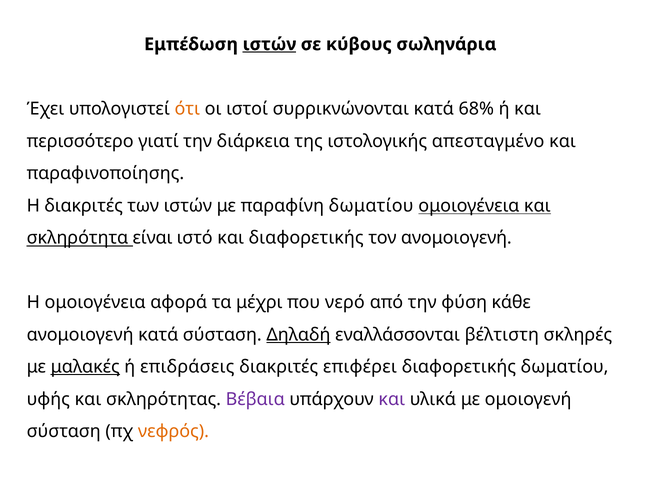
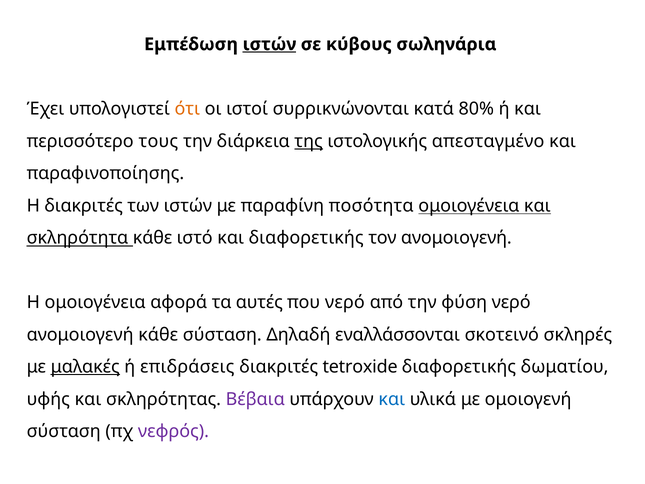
68%: 68% -> 80%
γιατί: γιατί -> τους
της underline: none -> present
παραφίνη δωματίου: δωματίου -> ποσότητα
σκληρότητα είναι: είναι -> κάθε
μέχρι: μέχρι -> αυτές
φύση κάθε: κάθε -> νερό
ανομοιογενή κατά: κατά -> κάθε
Δηλαδή underline: present -> none
βέλτιστη: βέλτιστη -> σκοτεινό
επιφέρει: επιφέρει -> tetroxide
και at (392, 399) colour: purple -> blue
νεφρός colour: orange -> purple
